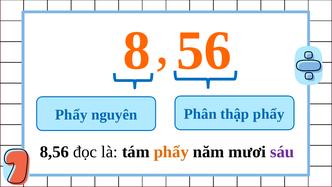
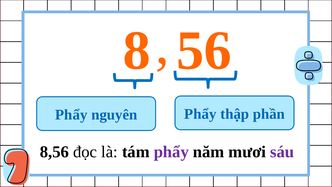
nguyên Phân: Phân -> Phẩy
thập phẩy: phẩy -> phần
phẩy at (171, 152) colour: orange -> purple
